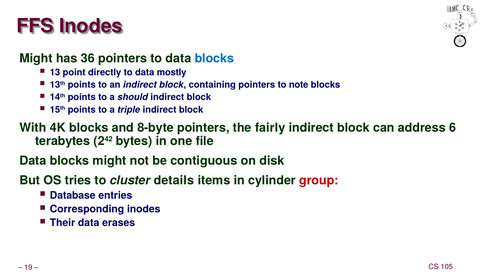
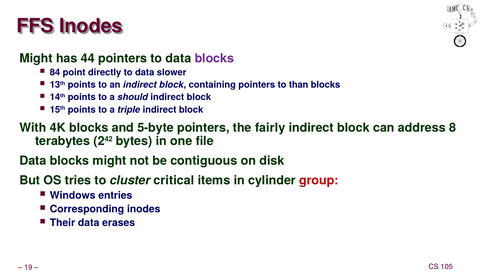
36: 36 -> 44
blocks at (214, 58) colour: blue -> purple
13: 13 -> 84
mostly: mostly -> slower
note: note -> than
8-byte: 8-byte -> 5-byte
6: 6 -> 8
details: details -> critical
Database: Database -> Windows
